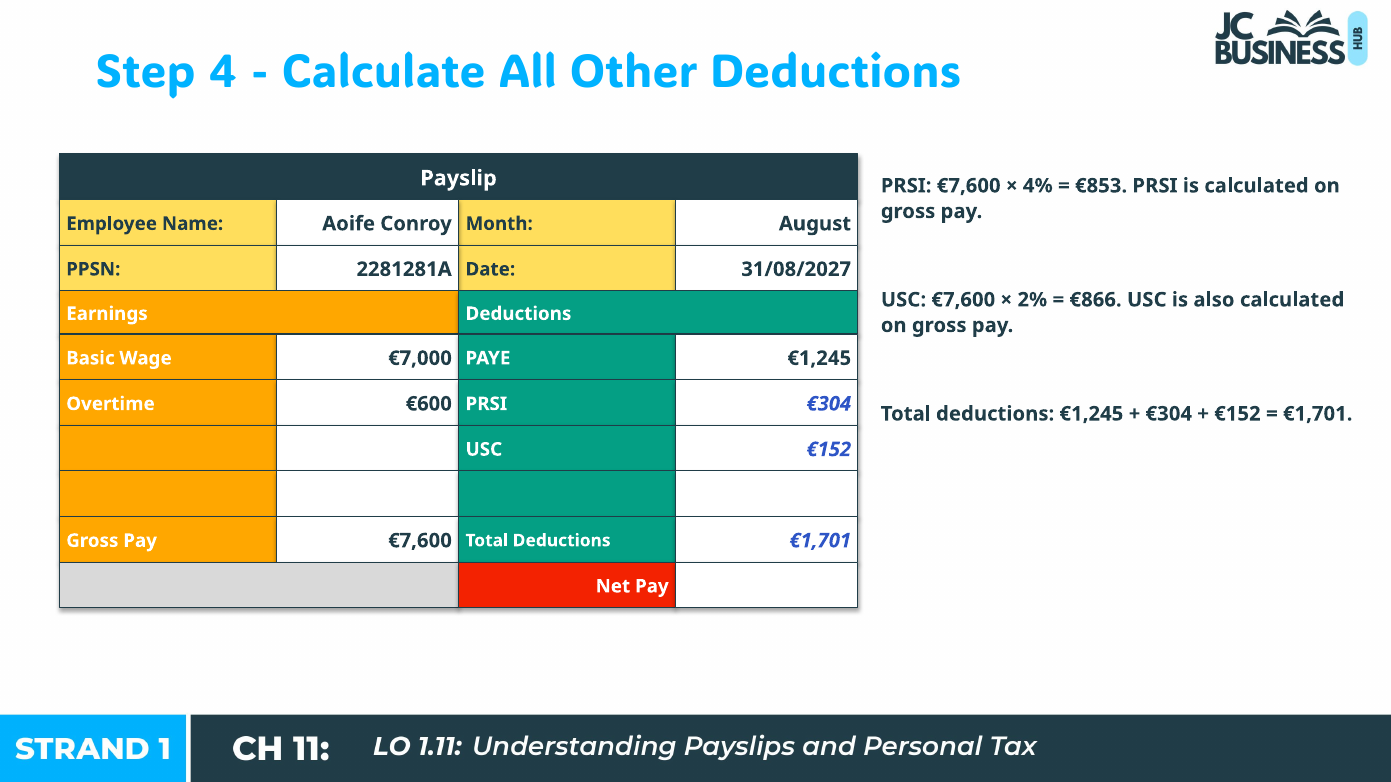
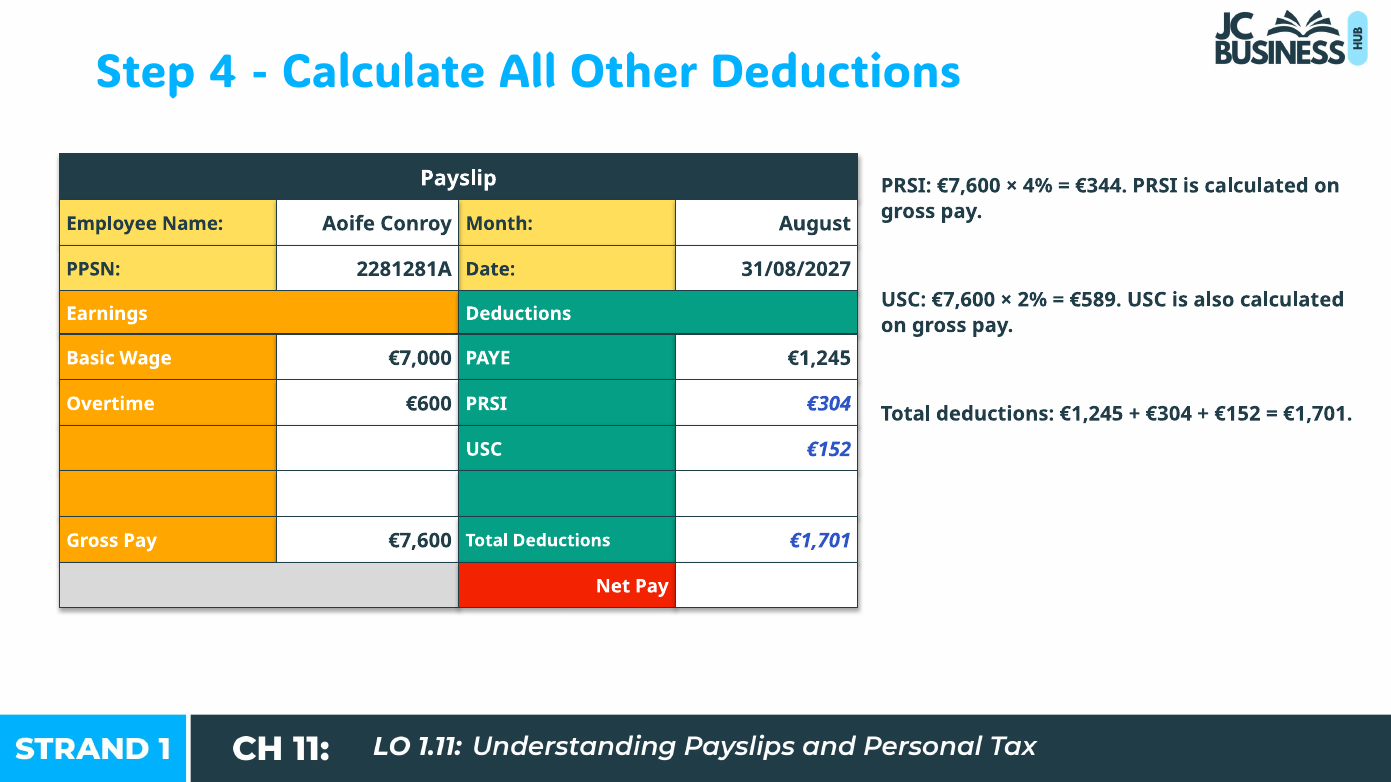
€853: €853 -> €344
€866: €866 -> €589
